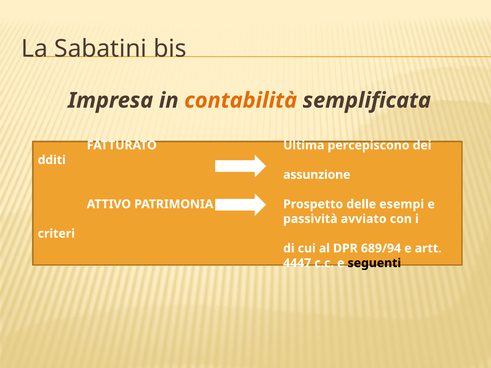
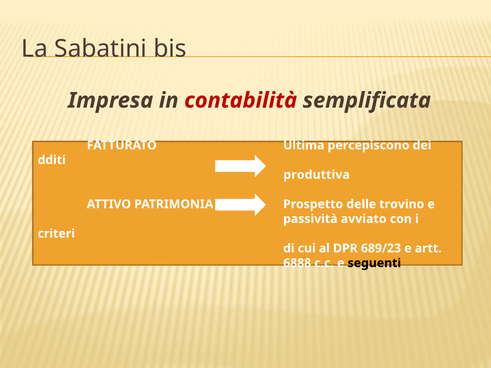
contabilità colour: orange -> red
assunzione: assunzione -> produttiva
esempi: esempi -> trovino
689/94: 689/94 -> 689/23
4447: 4447 -> 6888
